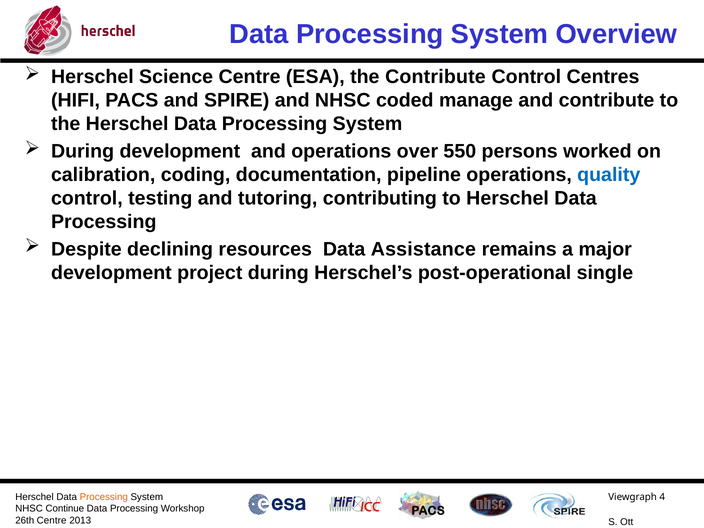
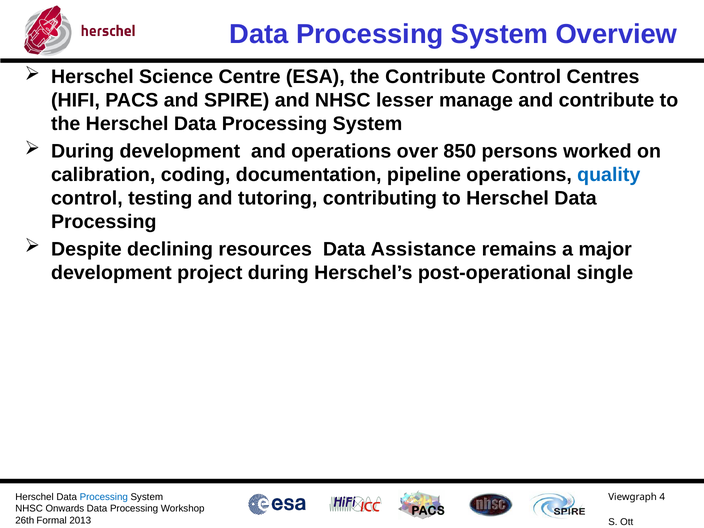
coded: coded -> lesser
550: 550 -> 850
Processing at (104, 497) colour: orange -> blue
Continue: Continue -> Onwards
26th Centre: Centre -> Formal
